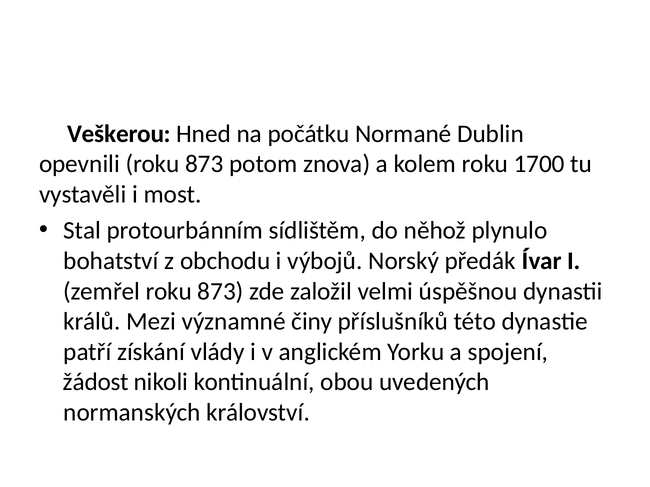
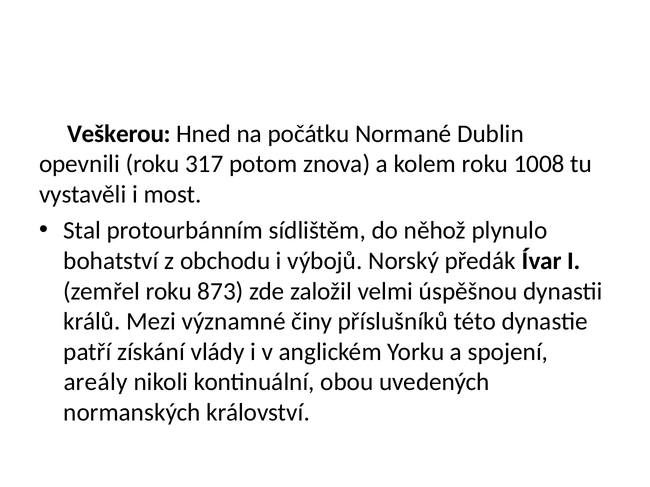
opevnili roku 873: 873 -> 317
1700: 1700 -> 1008
žádost: žádost -> areály
